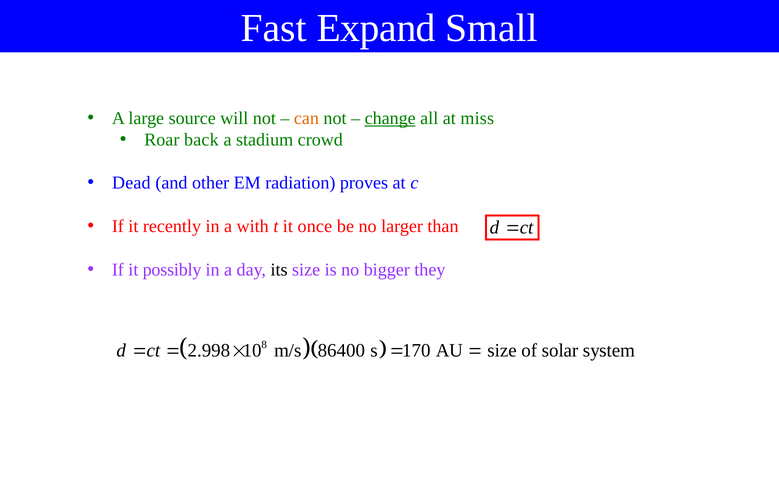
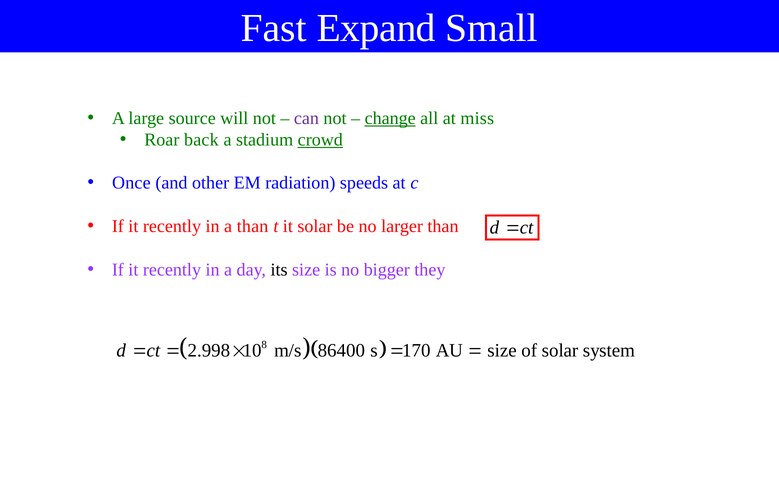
can colour: orange -> purple
crowd underline: none -> present
Dead: Dead -> Once
proves: proves -> speeds
a with: with -> than
it once: once -> solar
possibly at (172, 270): possibly -> recently
